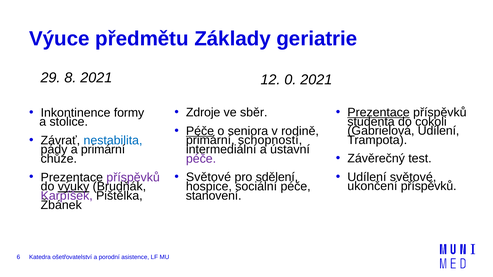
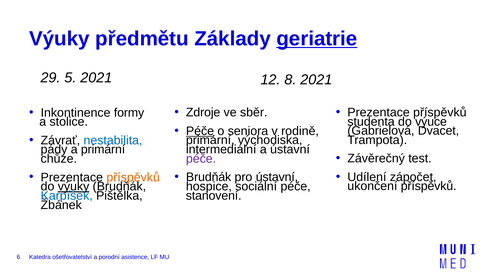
Výuce at (59, 39): Výuce -> Výuky
geriatrie underline: none -> present
8: 8 -> 5
0: 0 -> 8
Prezentace at (379, 113) underline: present -> none
cokoli: cokoli -> výuce
Gabrielová Udílení: Udílení -> Dvacet
schopností: schopností -> východiska
Udílení světové: světové -> zápočet
Světové at (209, 177): Světové -> Brudňák
pro sdělení: sdělení -> ústavní
příspěvků at (133, 177) colour: purple -> orange
Karpíšek colour: purple -> blue
